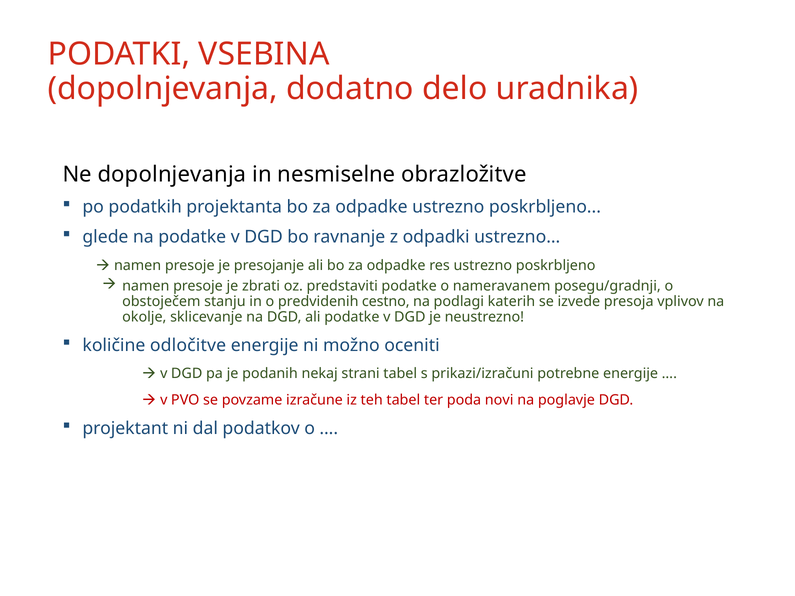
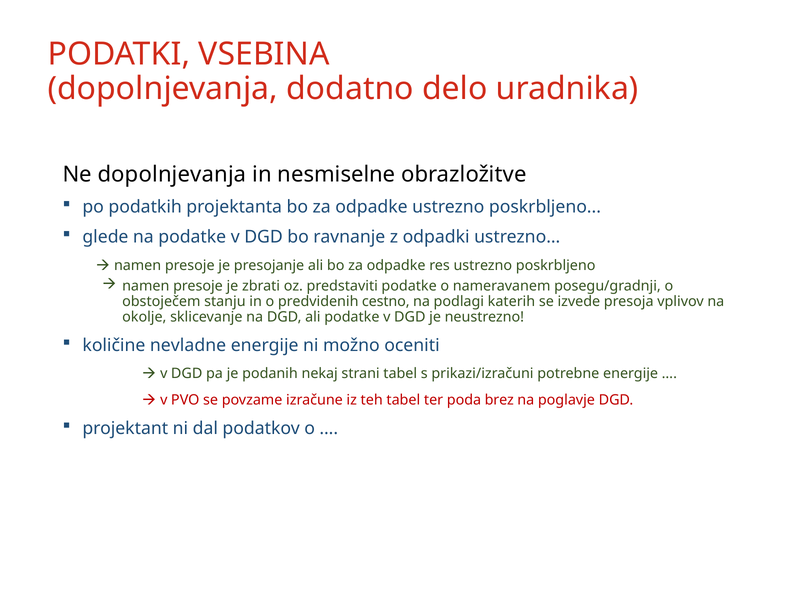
odločitve: odločitve -> nevladne
novi: novi -> brez
